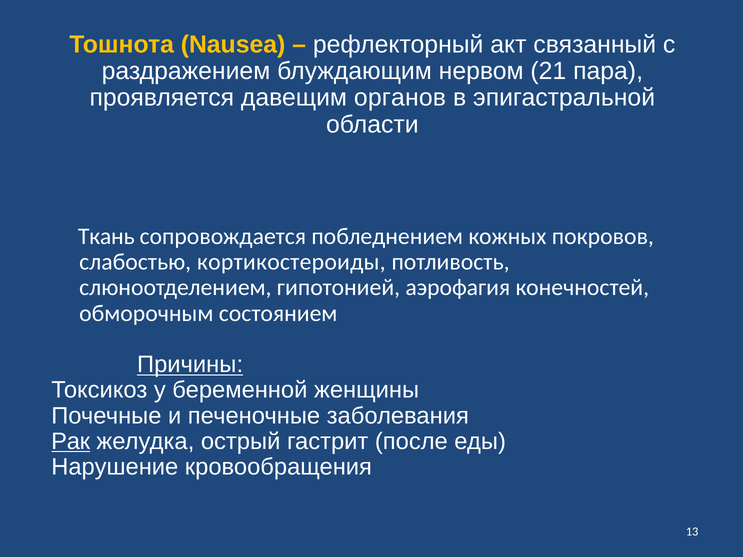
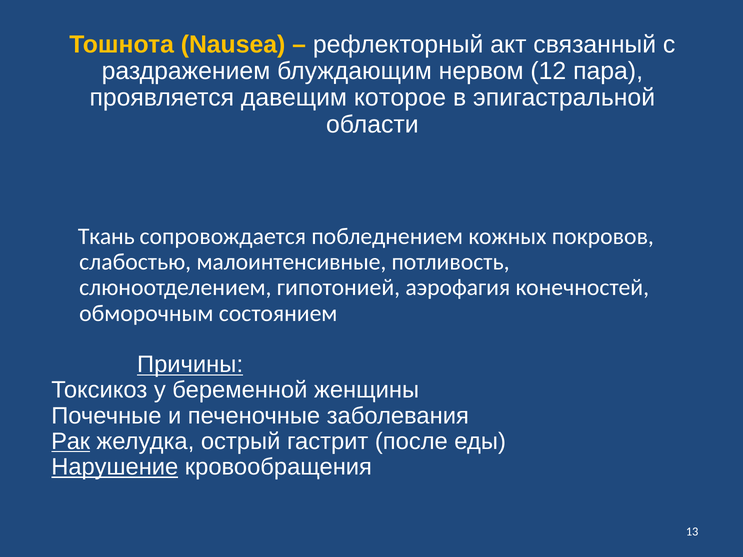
21: 21 -> 12
органов: органов -> которое
кортикостероиды: кортикостероиды -> малоинтенсивные
Нарушение underline: none -> present
